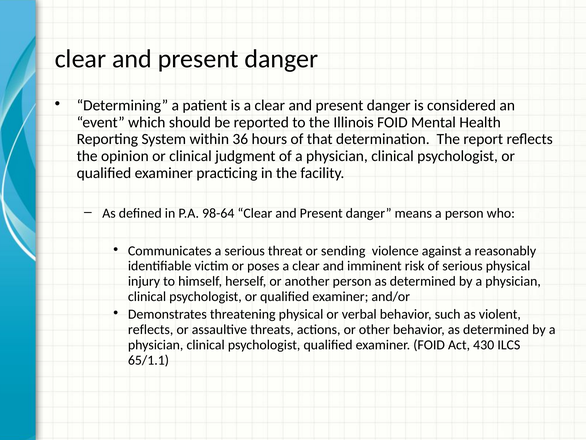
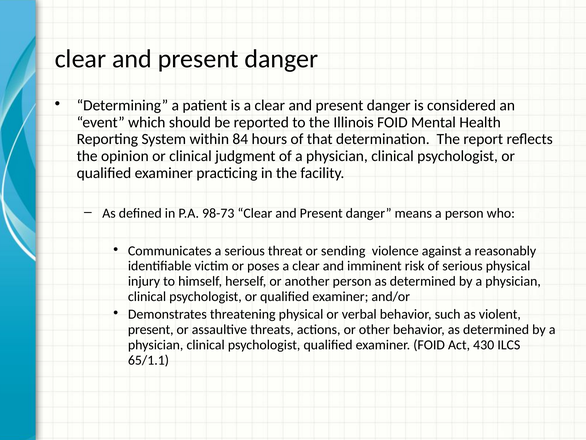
36: 36 -> 84
98-64: 98-64 -> 98-73
reflects at (151, 329): reflects -> present
